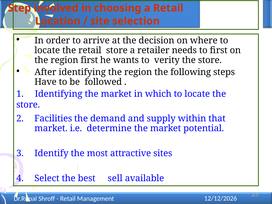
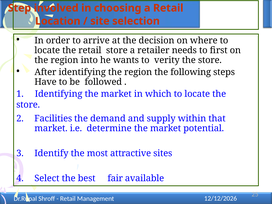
region first: first -> into
sell: sell -> fair
